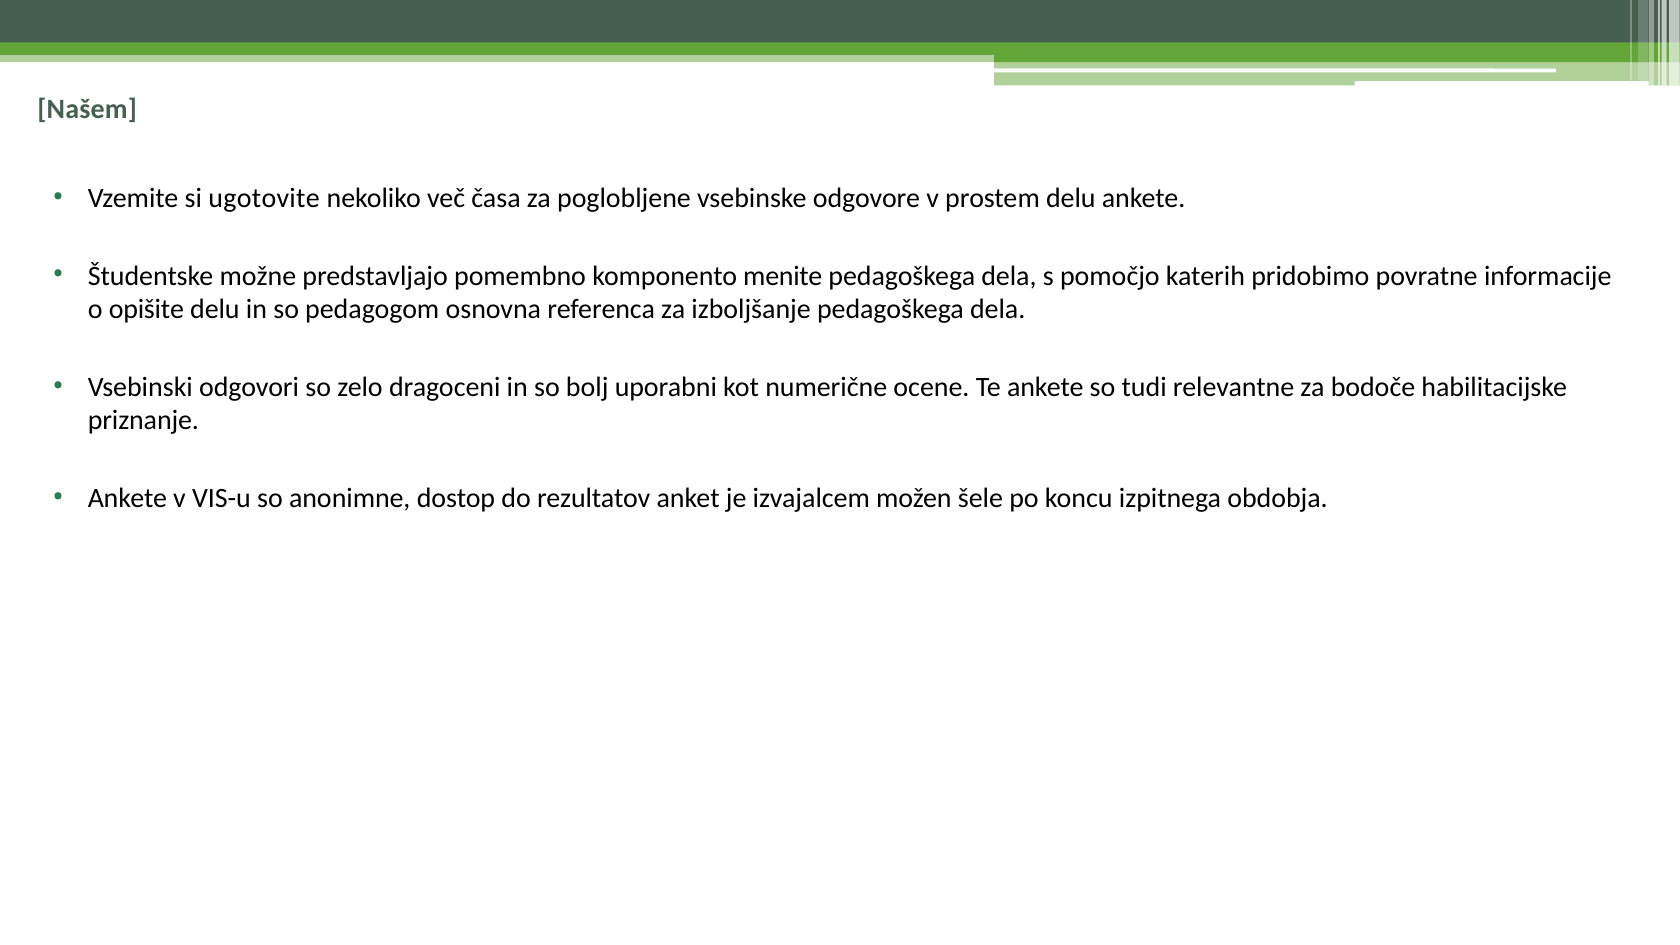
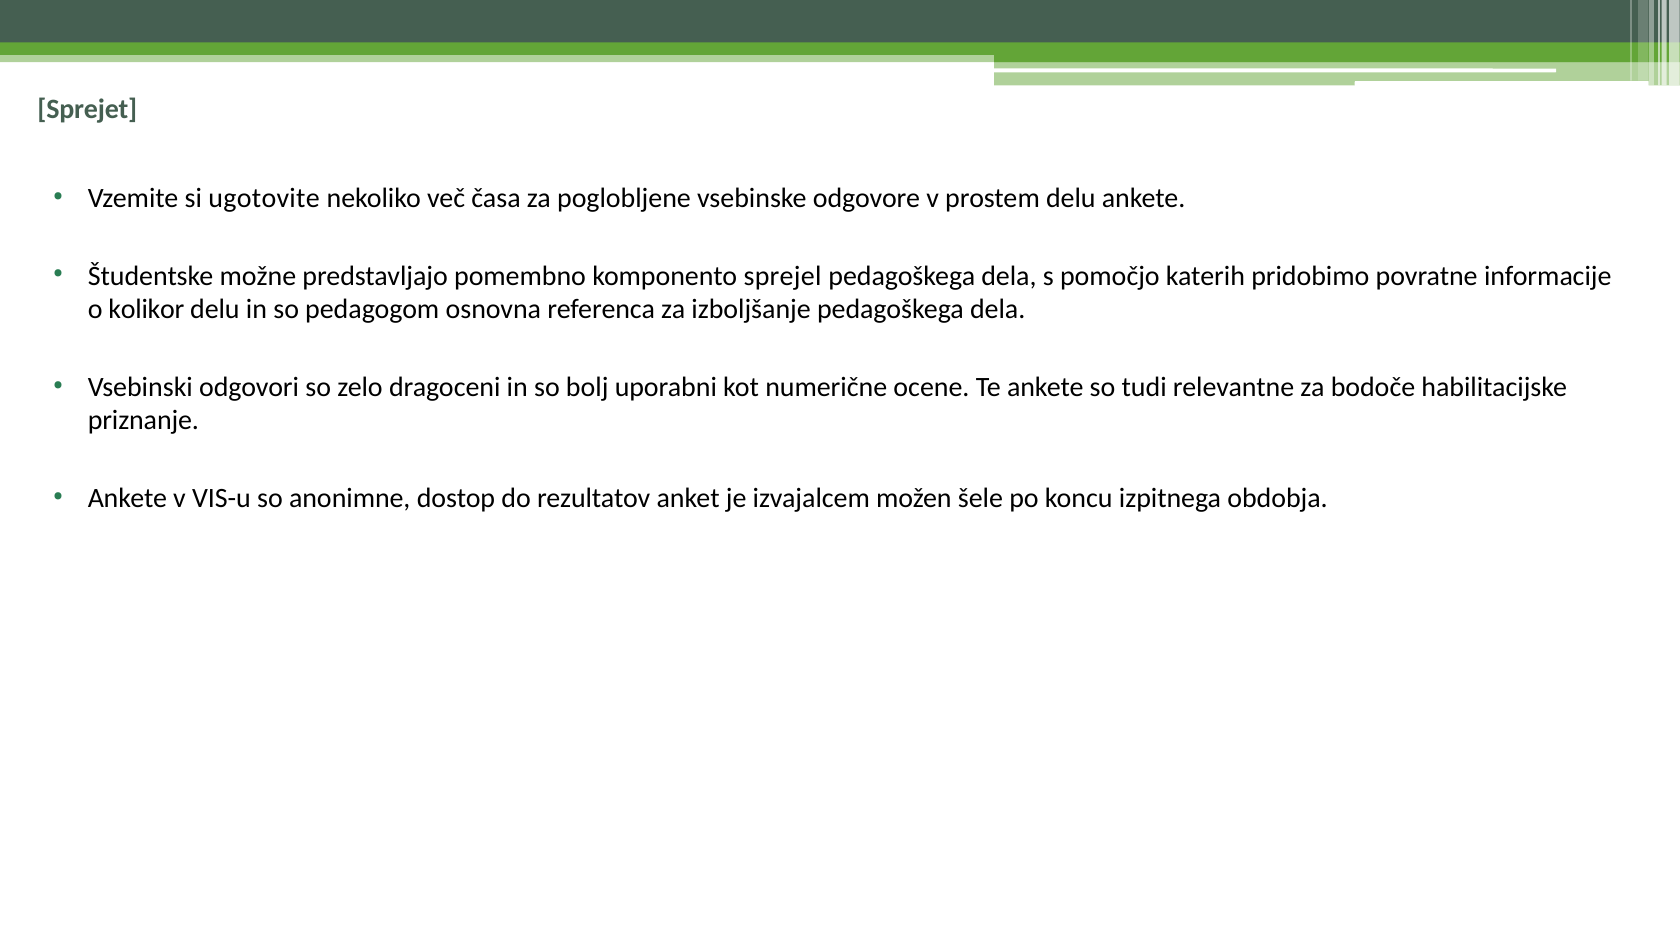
Našem: Našem -> Sprejet
menite: menite -> sprejel
opišite: opišite -> kolikor
